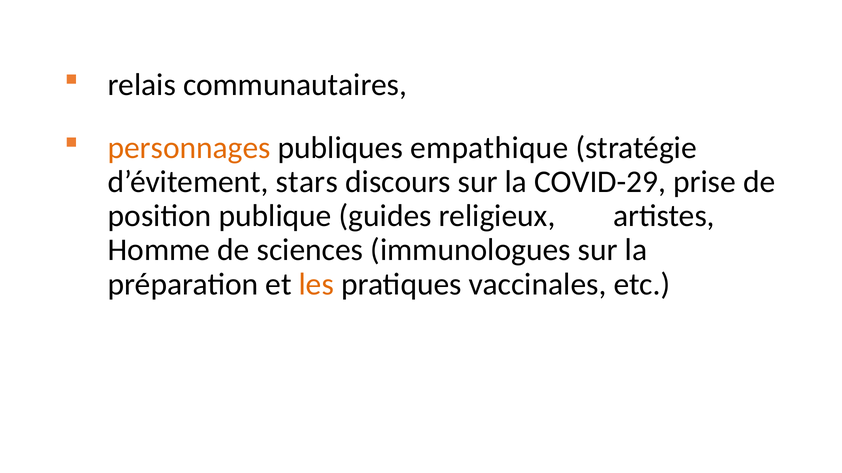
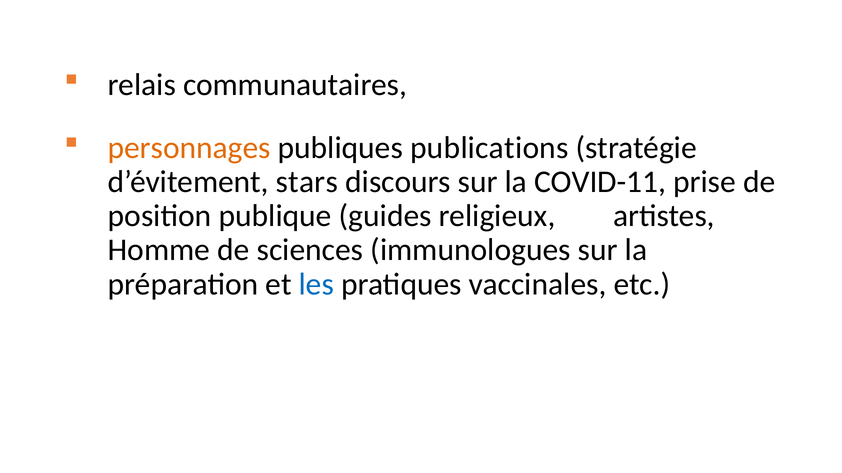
empathique: empathique -> publications
COVID-29: COVID-29 -> COVID-11
les colour: orange -> blue
